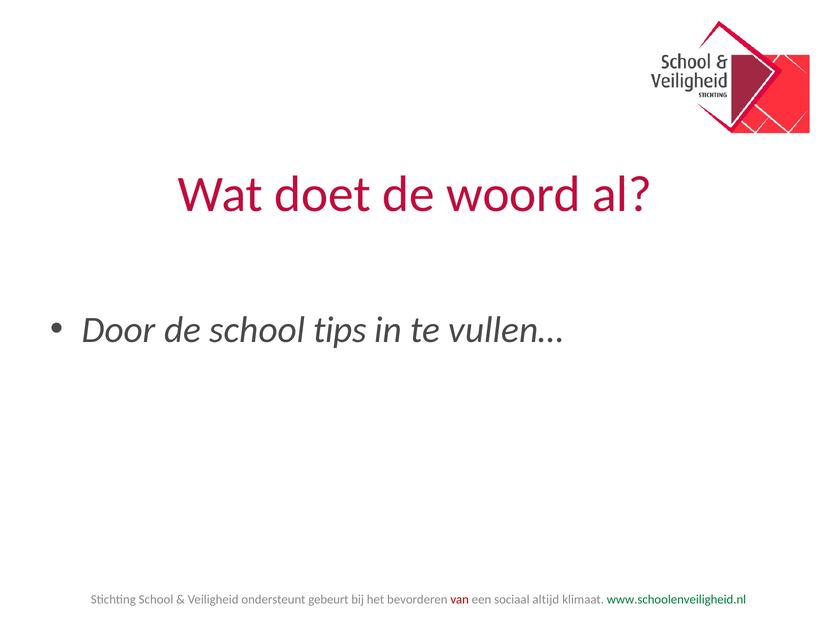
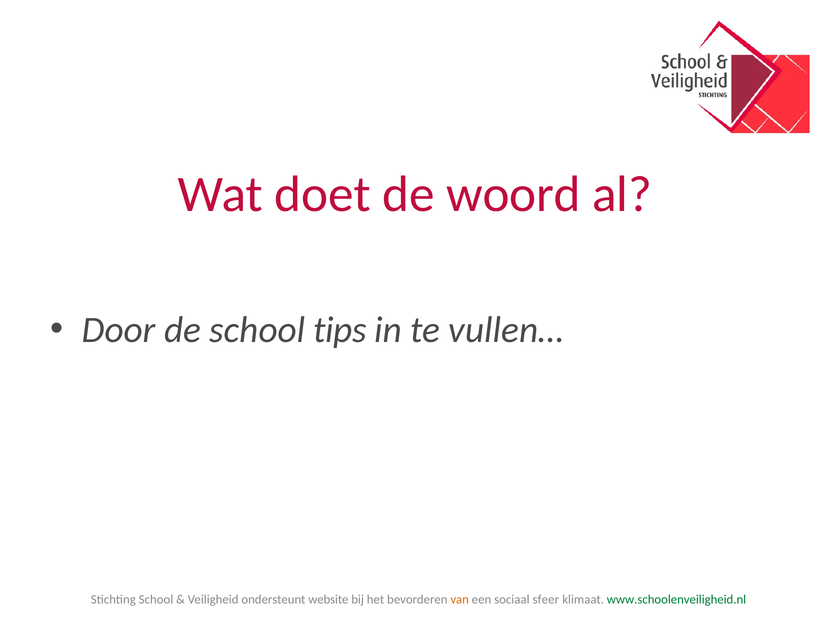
gebeurt: gebeurt -> website
van colour: red -> orange
altijd: altijd -> sfeer
